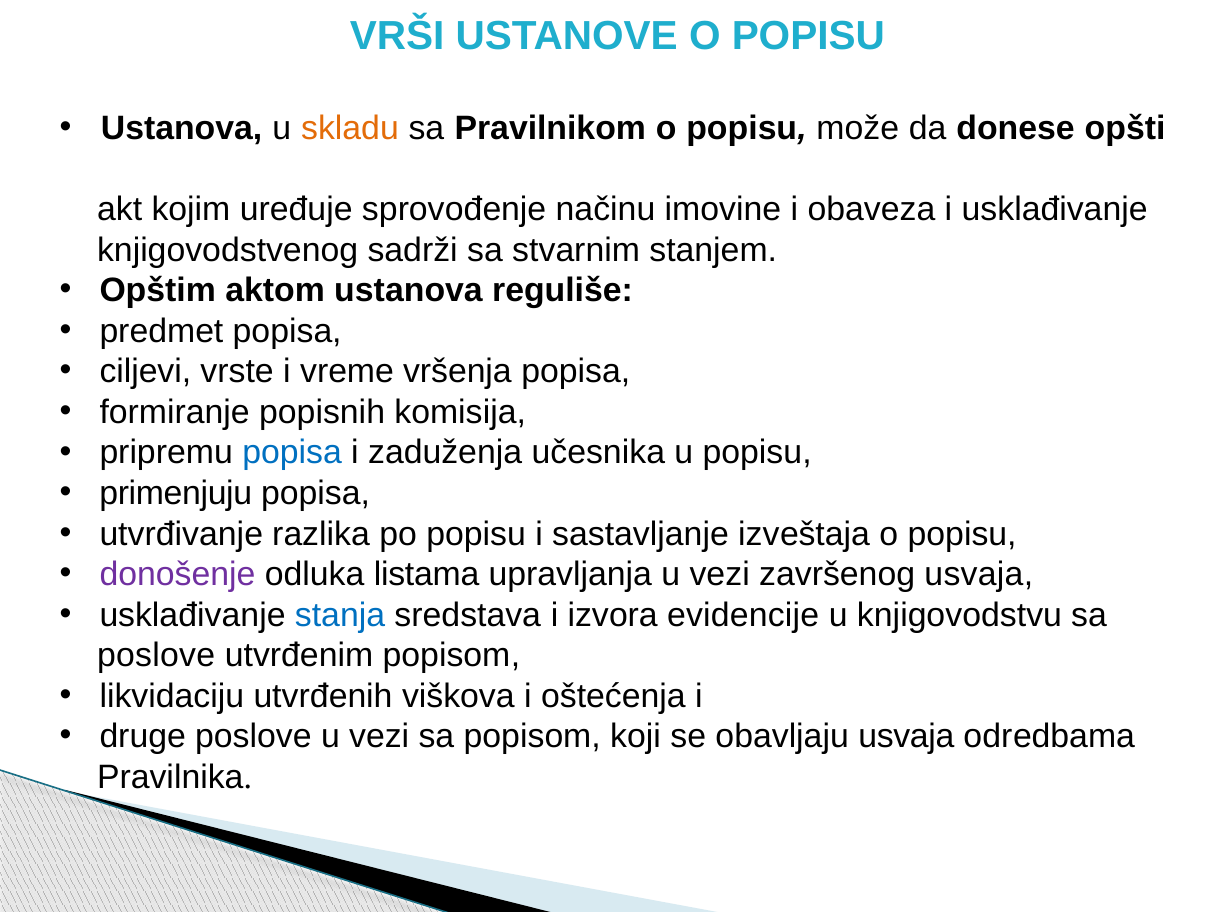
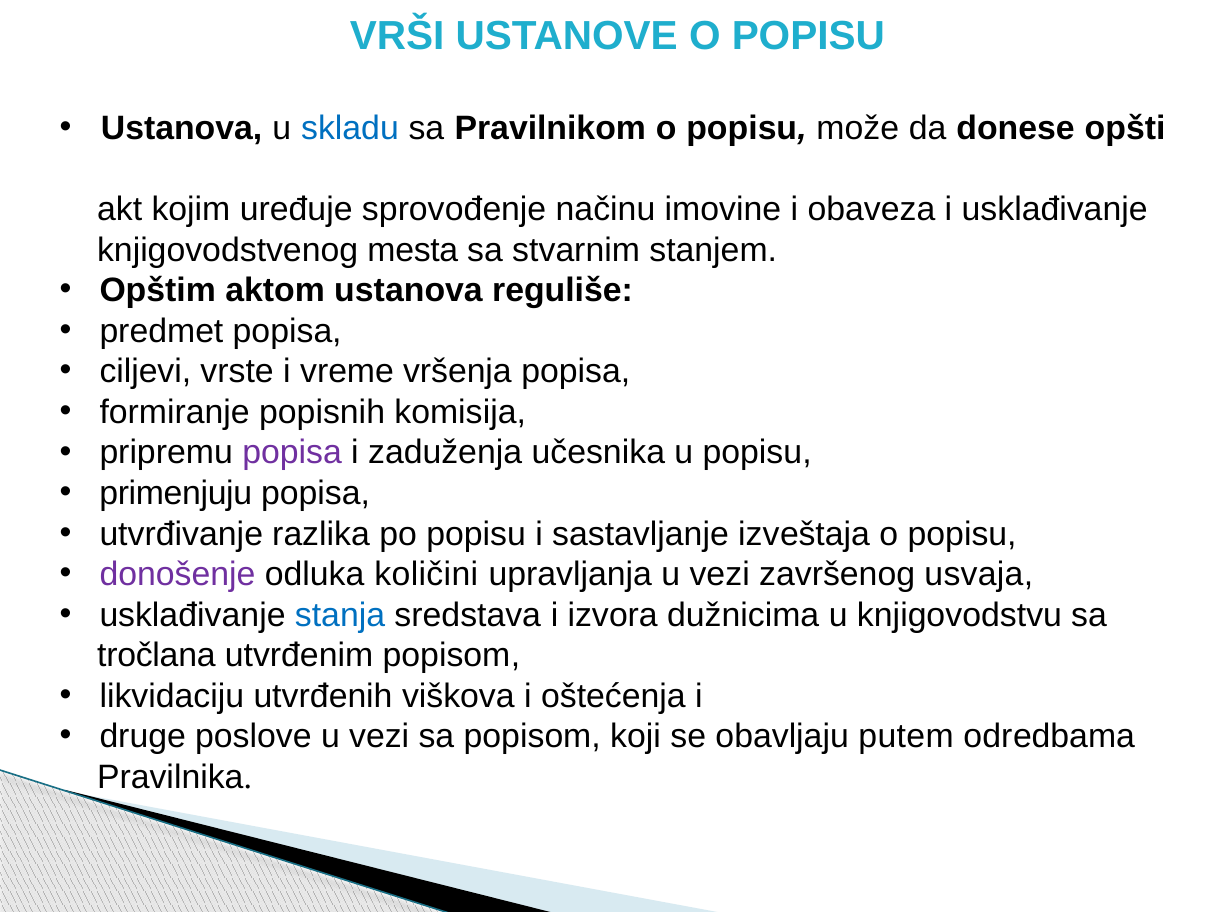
skladu colour: orange -> blue
sadrži: sadrži -> mesta
popisa at (292, 453) colour: blue -> purple
listama: listama -> količini
evidencije: evidencije -> dužnicima
poslove at (156, 656): poslove -> tročlana
obavljaju usvaja: usvaja -> putem
